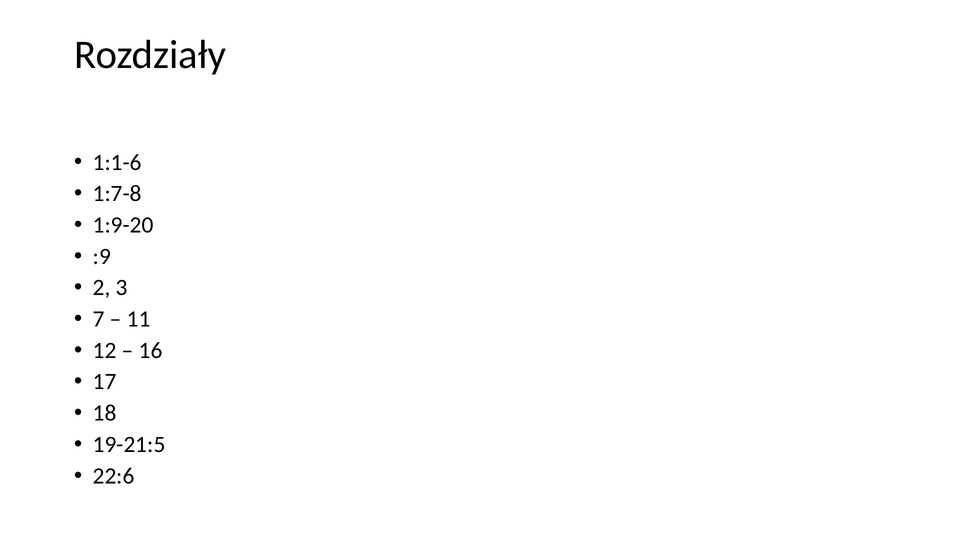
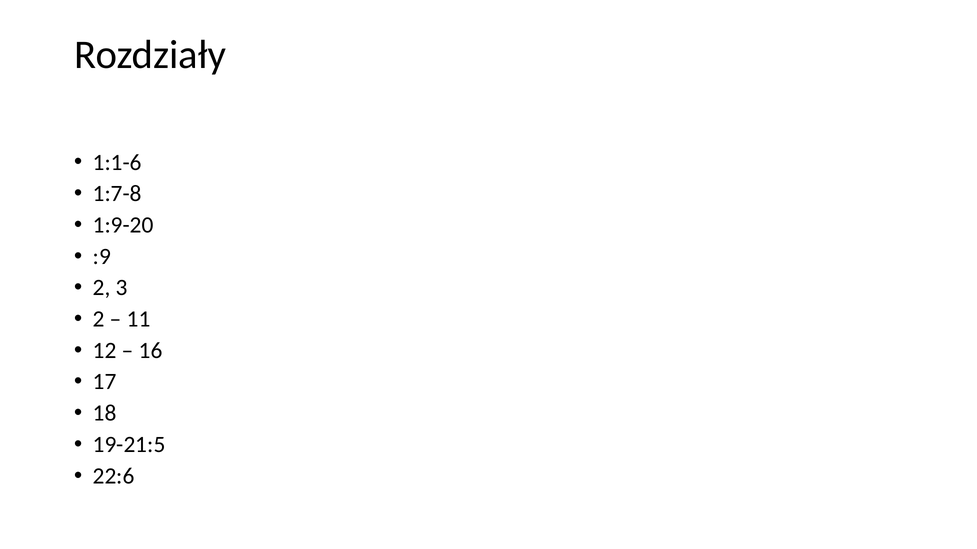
7 at (99, 319): 7 -> 2
